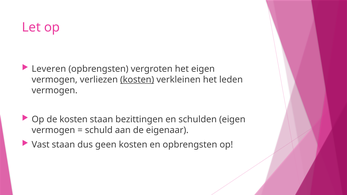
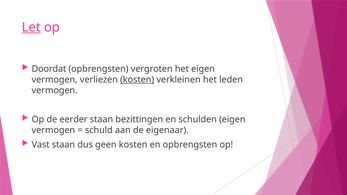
Let underline: none -> present
Leveren: Leveren -> Doordat
de kosten: kosten -> eerder
